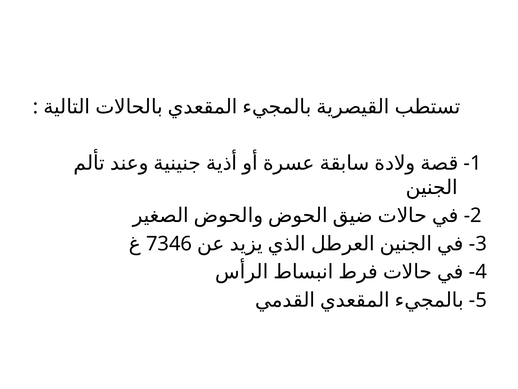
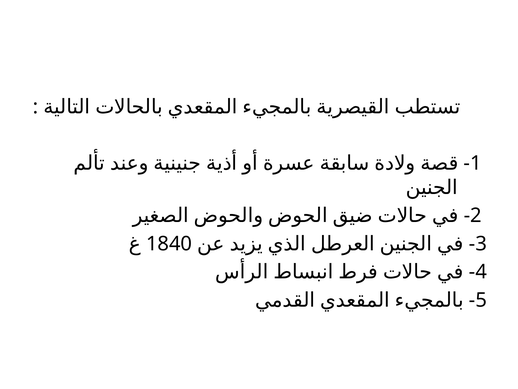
7346: 7346 -> 1840
